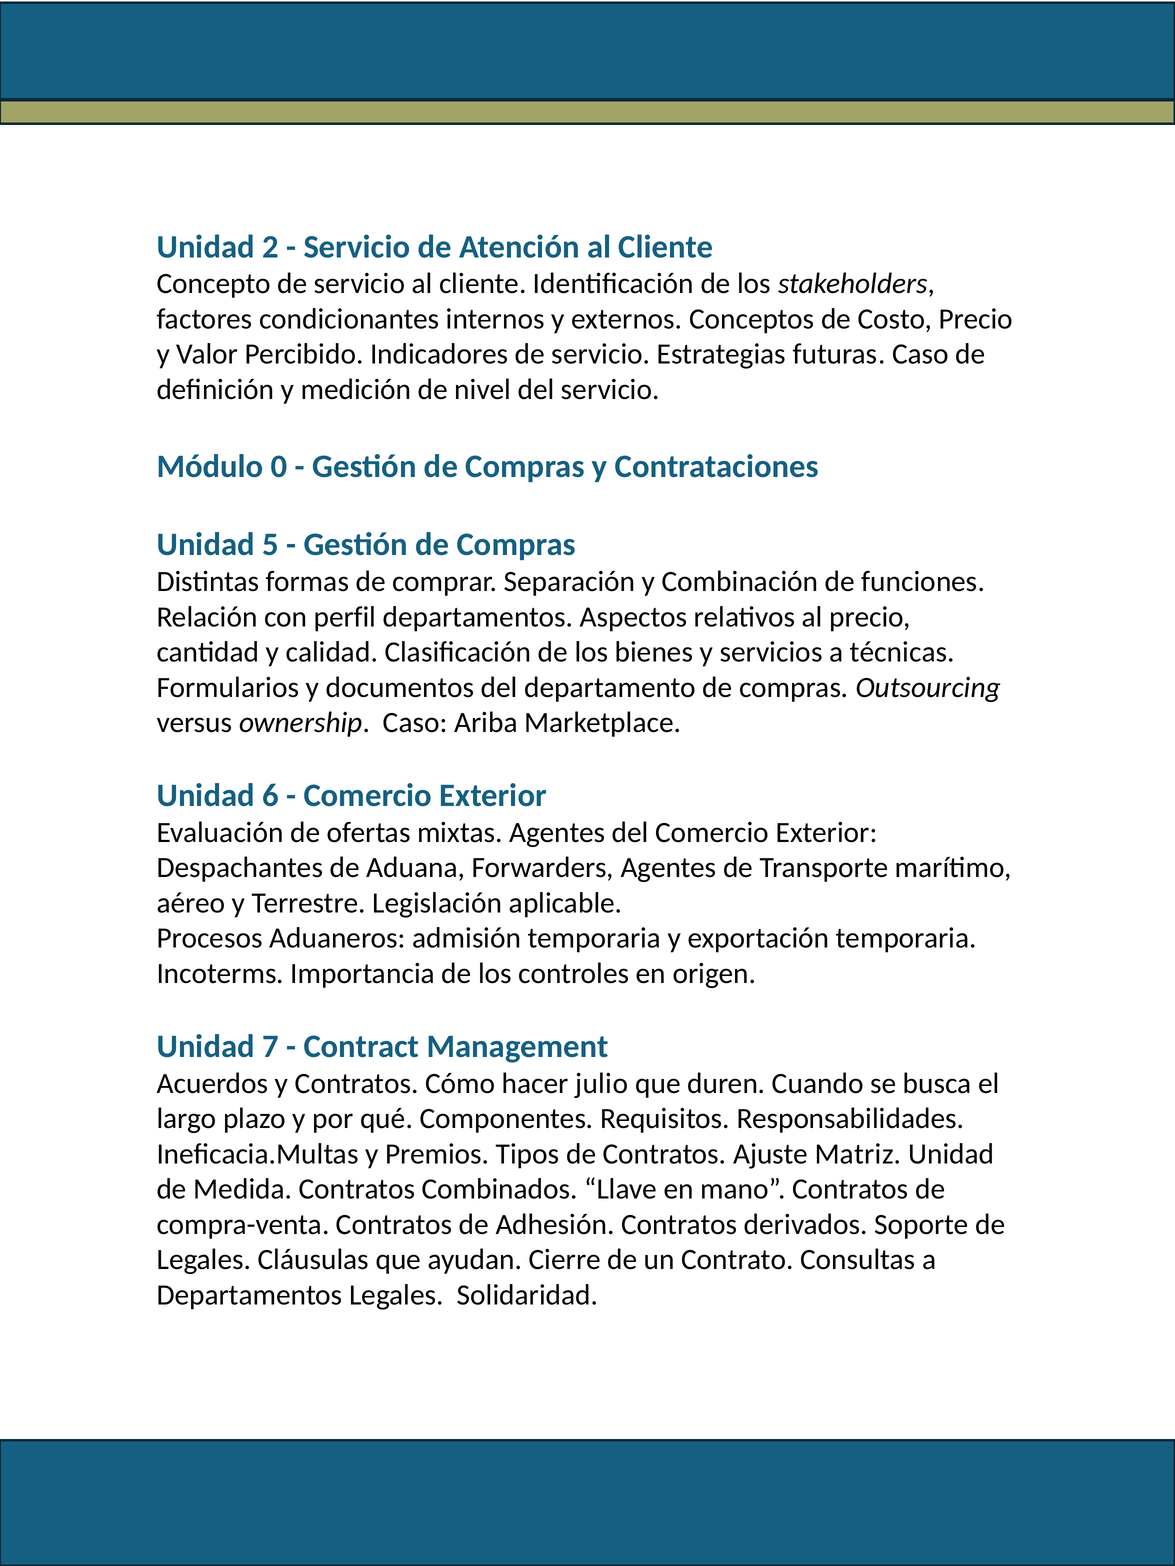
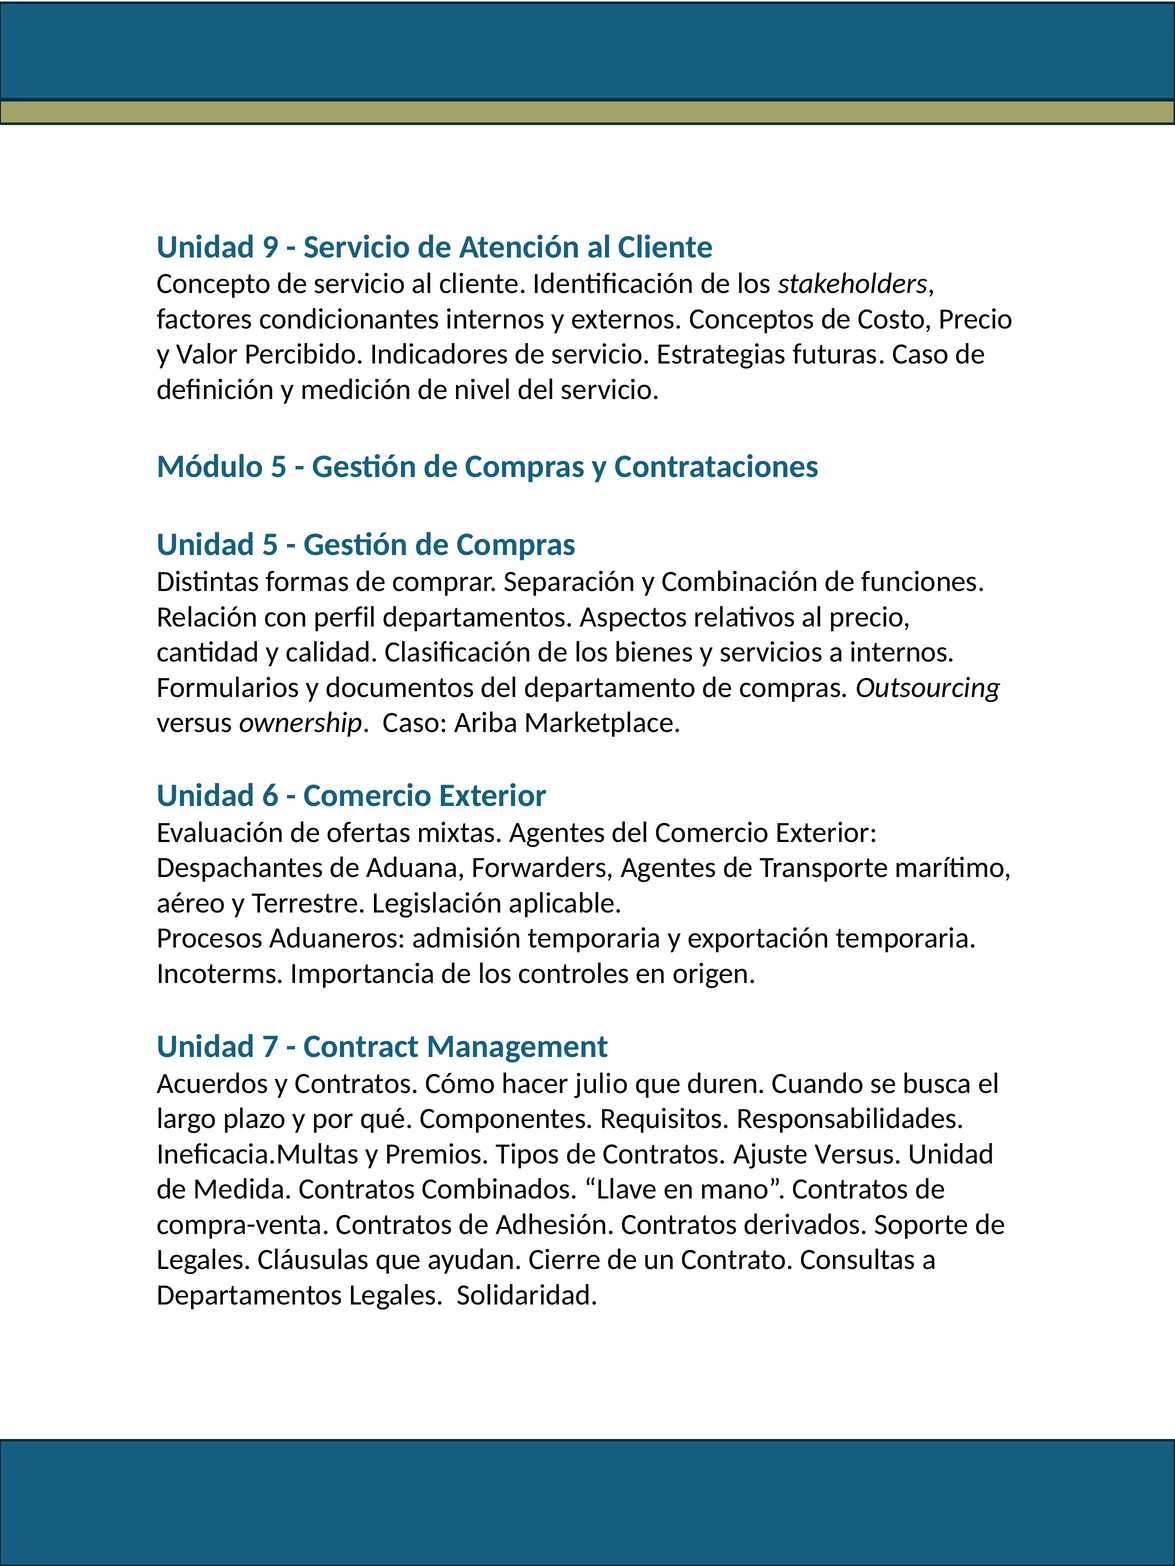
2: 2 -> 9
Módulo 0: 0 -> 5
a técnicas: técnicas -> internos
Ajuste Matriz: Matriz -> Versus
